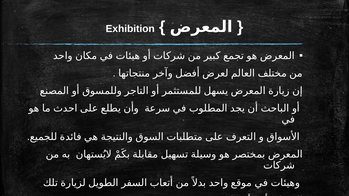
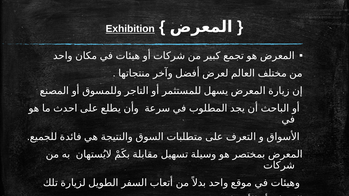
Exhibition underline: none -> present
